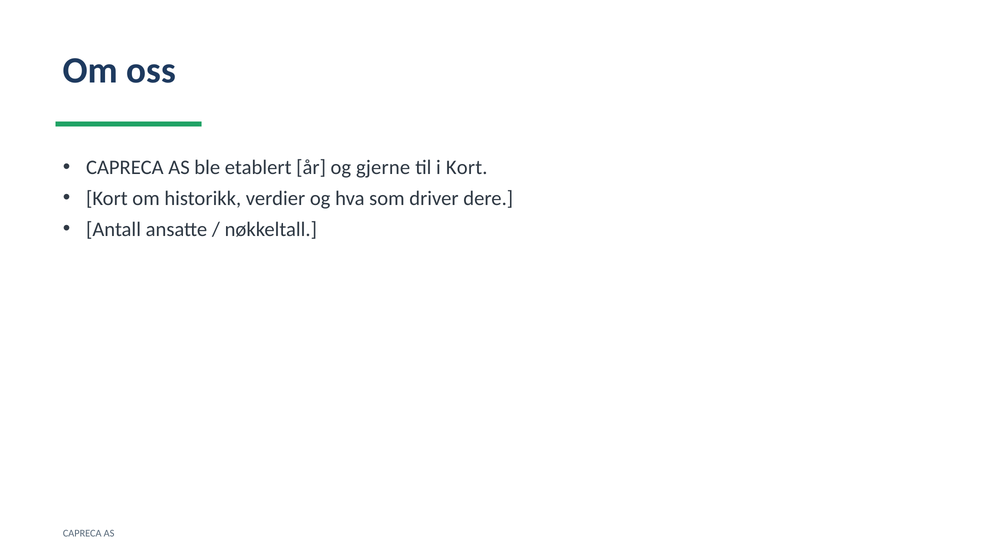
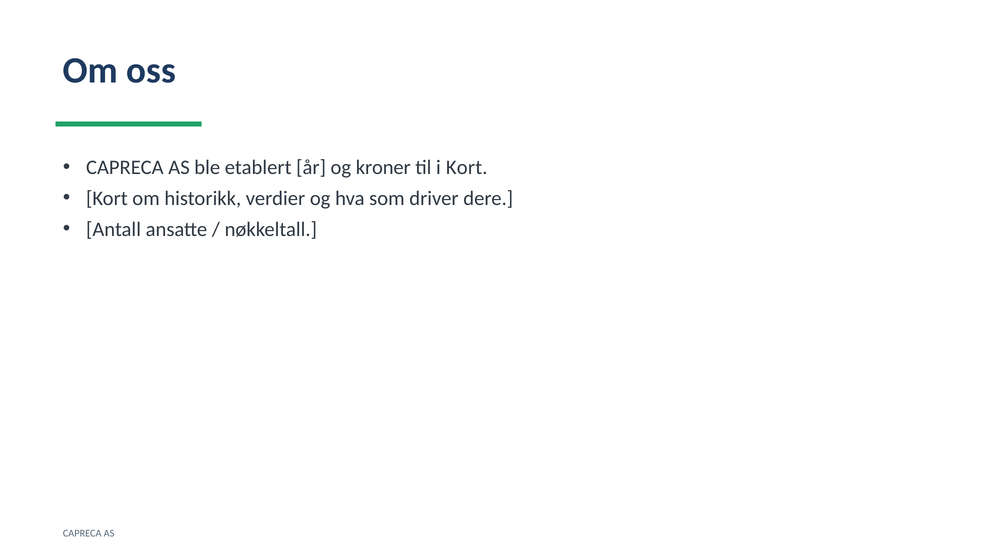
gjerne: gjerne -> kroner
